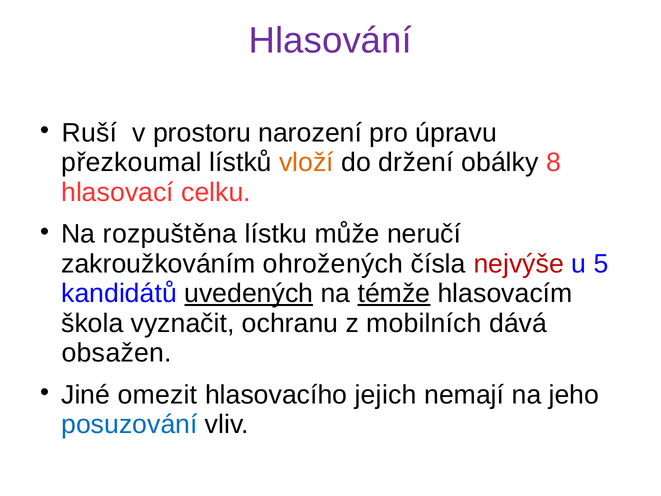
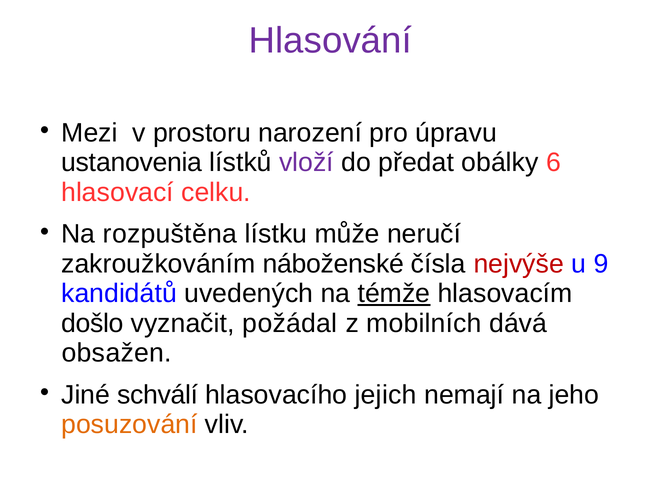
Ruší: Ruší -> Mezi
přezkoumal: přezkoumal -> ustanovenia
vloží colour: orange -> purple
držení: držení -> předat
8: 8 -> 6
ohrožených: ohrožených -> náboženské
5: 5 -> 9
uvedených underline: present -> none
škola: škola -> došlo
ochranu: ochranu -> požádal
omezit: omezit -> schválí
posuzování colour: blue -> orange
